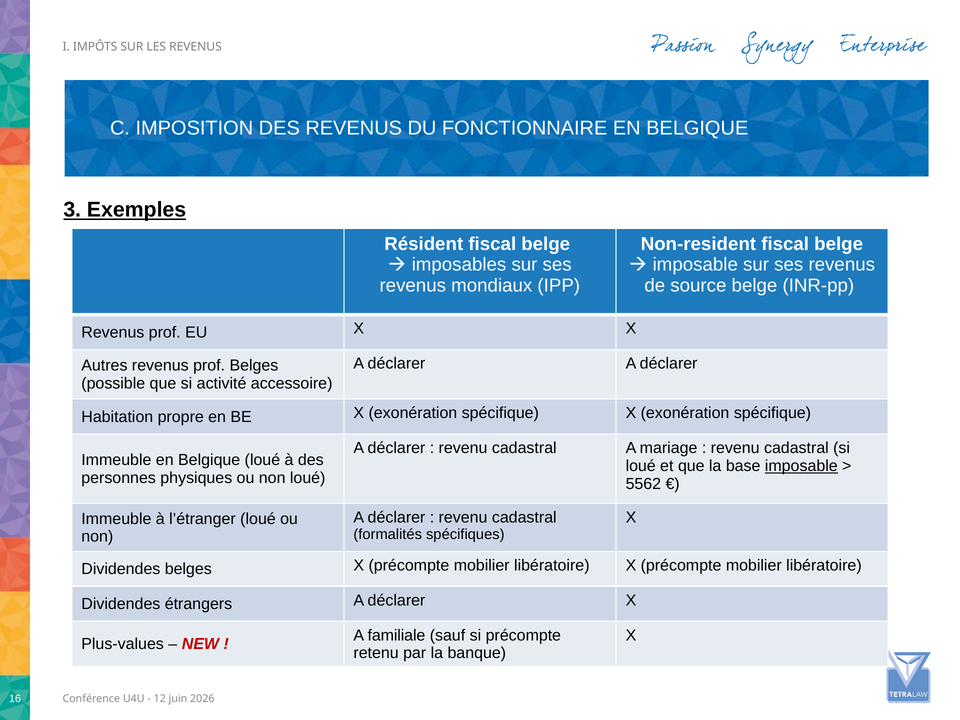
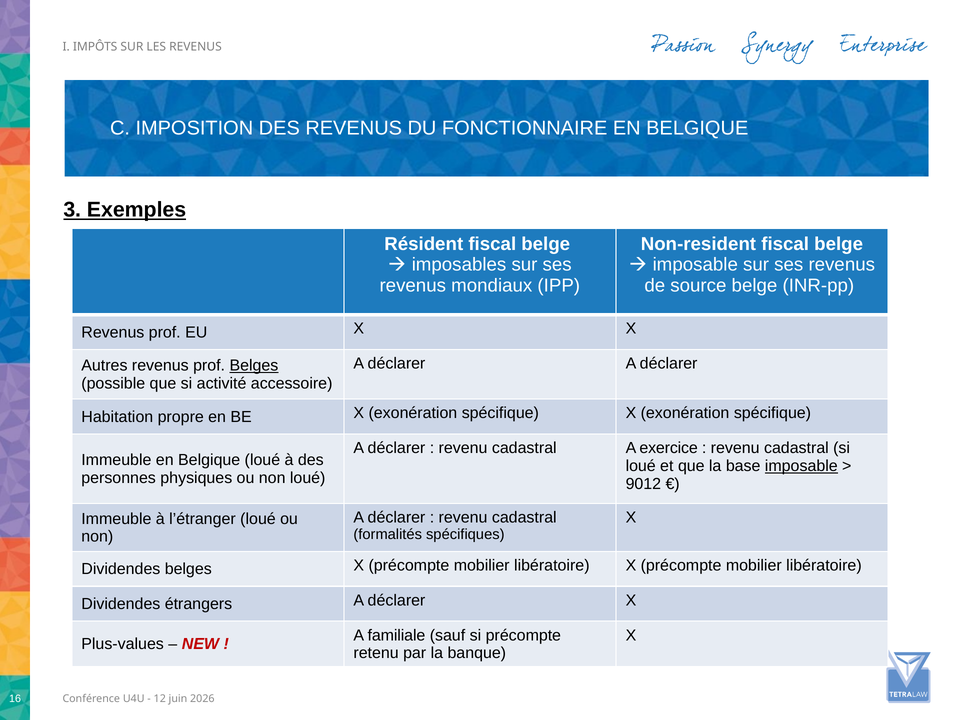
Belges at (254, 366) underline: none -> present
mariage: mariage -> exercice
5562: 5562 -> 9012
